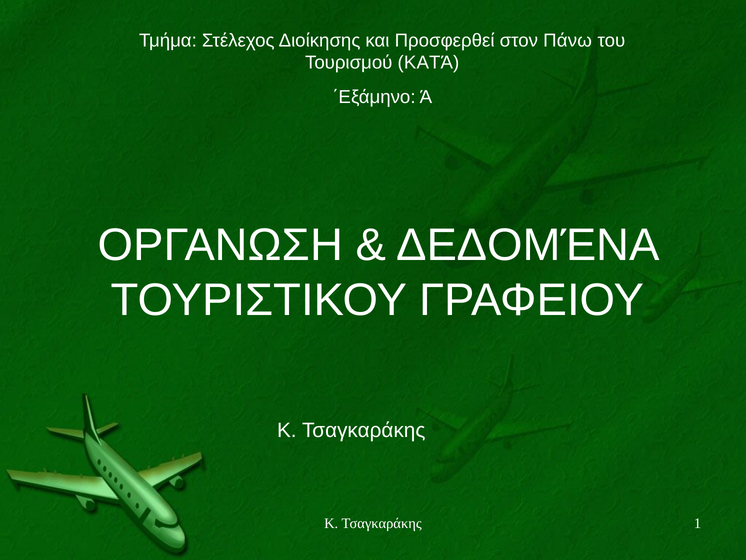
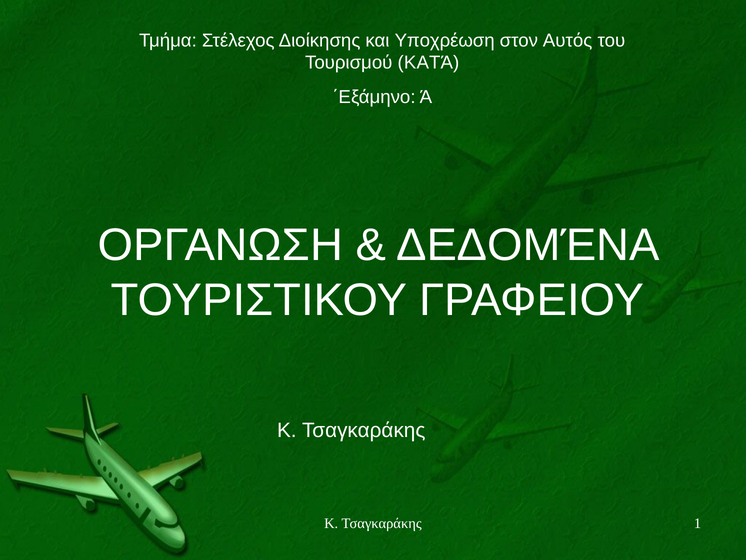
Προσφερθεί: Προσφερθεί -> Υποχρέωση
Πάνω: Πάνω -> Αυτός
